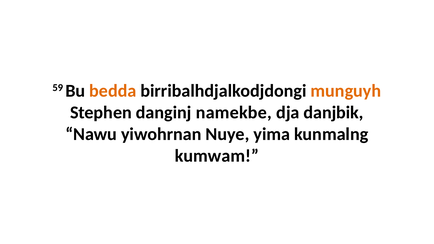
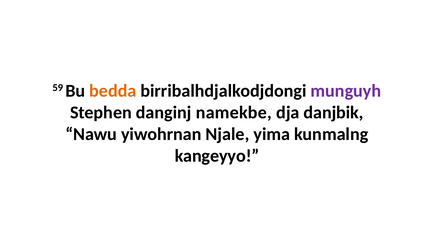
munguyh colour: orange -> purple
Nuye: Nuye -> Njale
kumwam: kumwam -> kangeyyo
